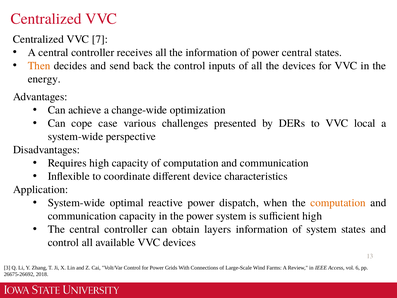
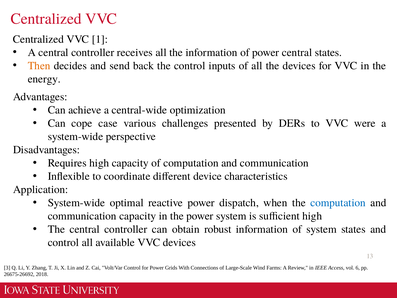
7: 7 -> 1
change-wide: change-wide -> central-wide
local: local -> were
computation at (338, 203) colour: orange -> blue
layers: layers -> robust
